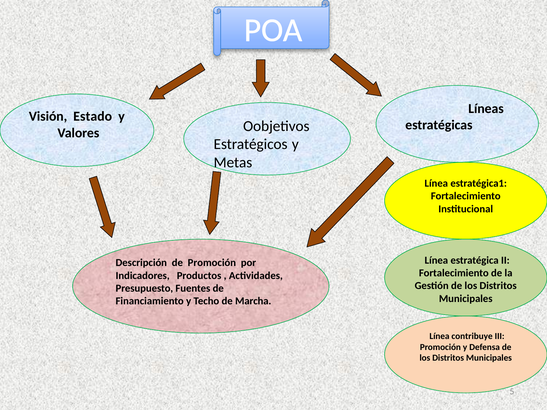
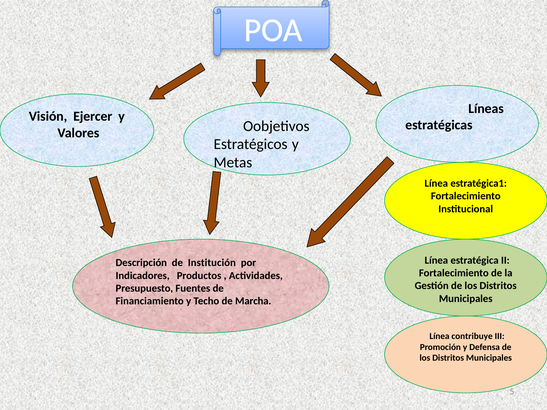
Estado: Estado -> Ejercer
de Promoción: Promoción -> Institución
